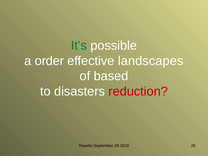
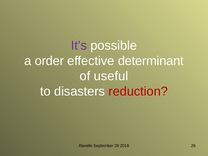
It’s colour: green -> purple
landscapes: landscapes -> determinant
based: based -> useful
